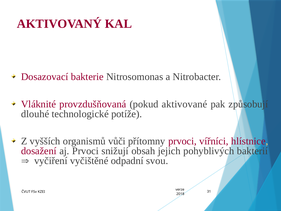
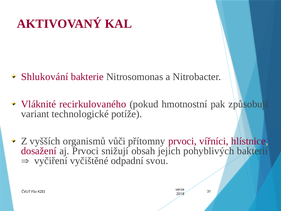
Dosazovací: Dosazovací -> Shlukování
provzdušňovaná: provzdušňovaná -> recirkulovaného
aktivované: aktivované -> hmotnostní
dlouhé: dlouhé -> variant
